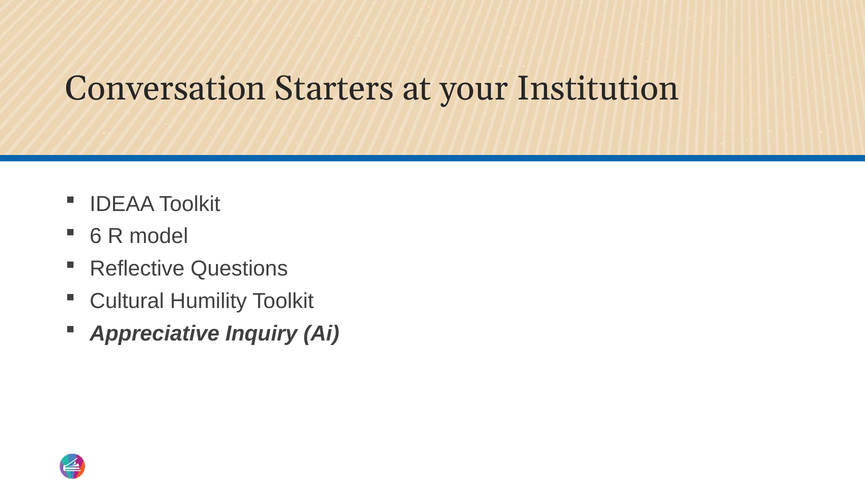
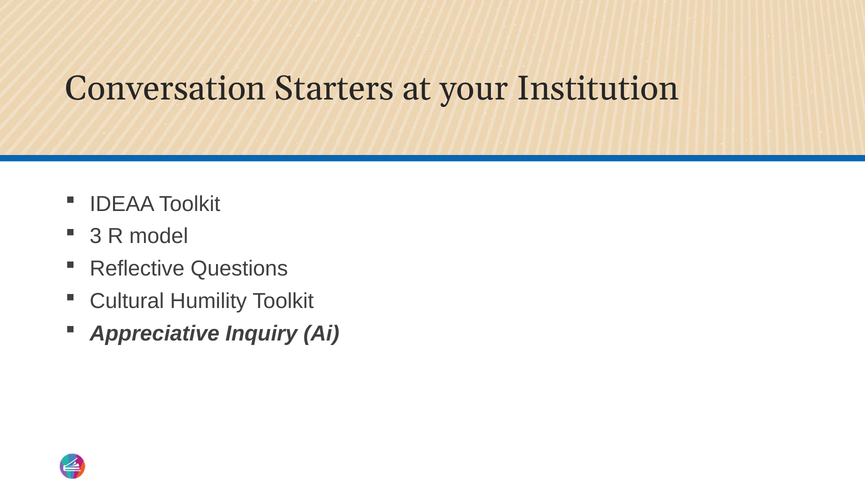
6: 6 -> 3
